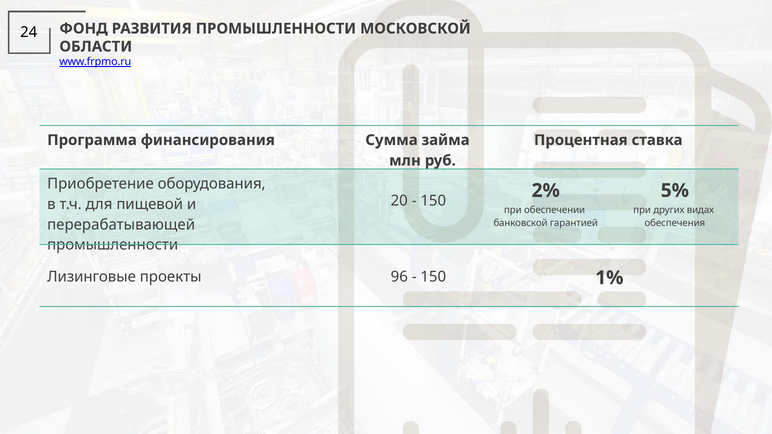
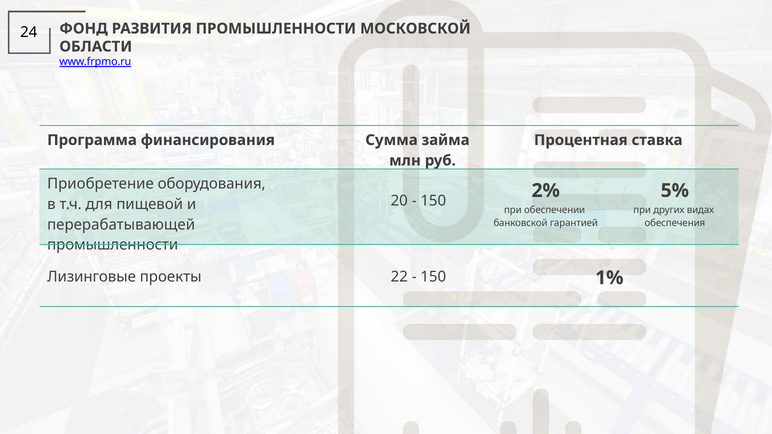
96: 96 -> 22
